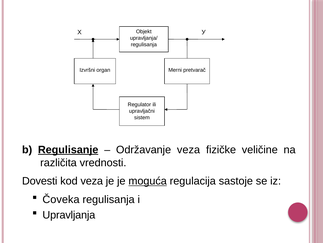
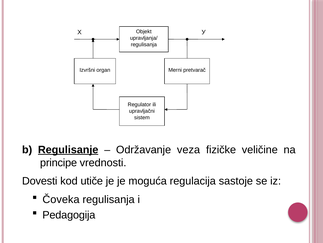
različita: različita -> principe
kod veza: veza -> utiče
moguća underline: present -> none
Upravljanja: Upravljanja -> Pedagogija
